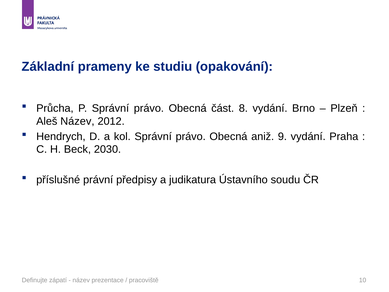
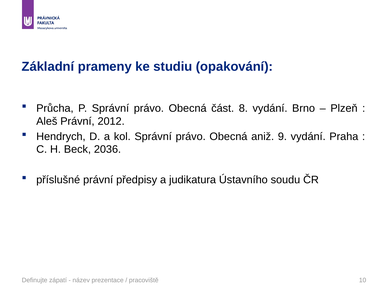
Aleš Název: Název -> Právní
2030: 2030 -> 2036
